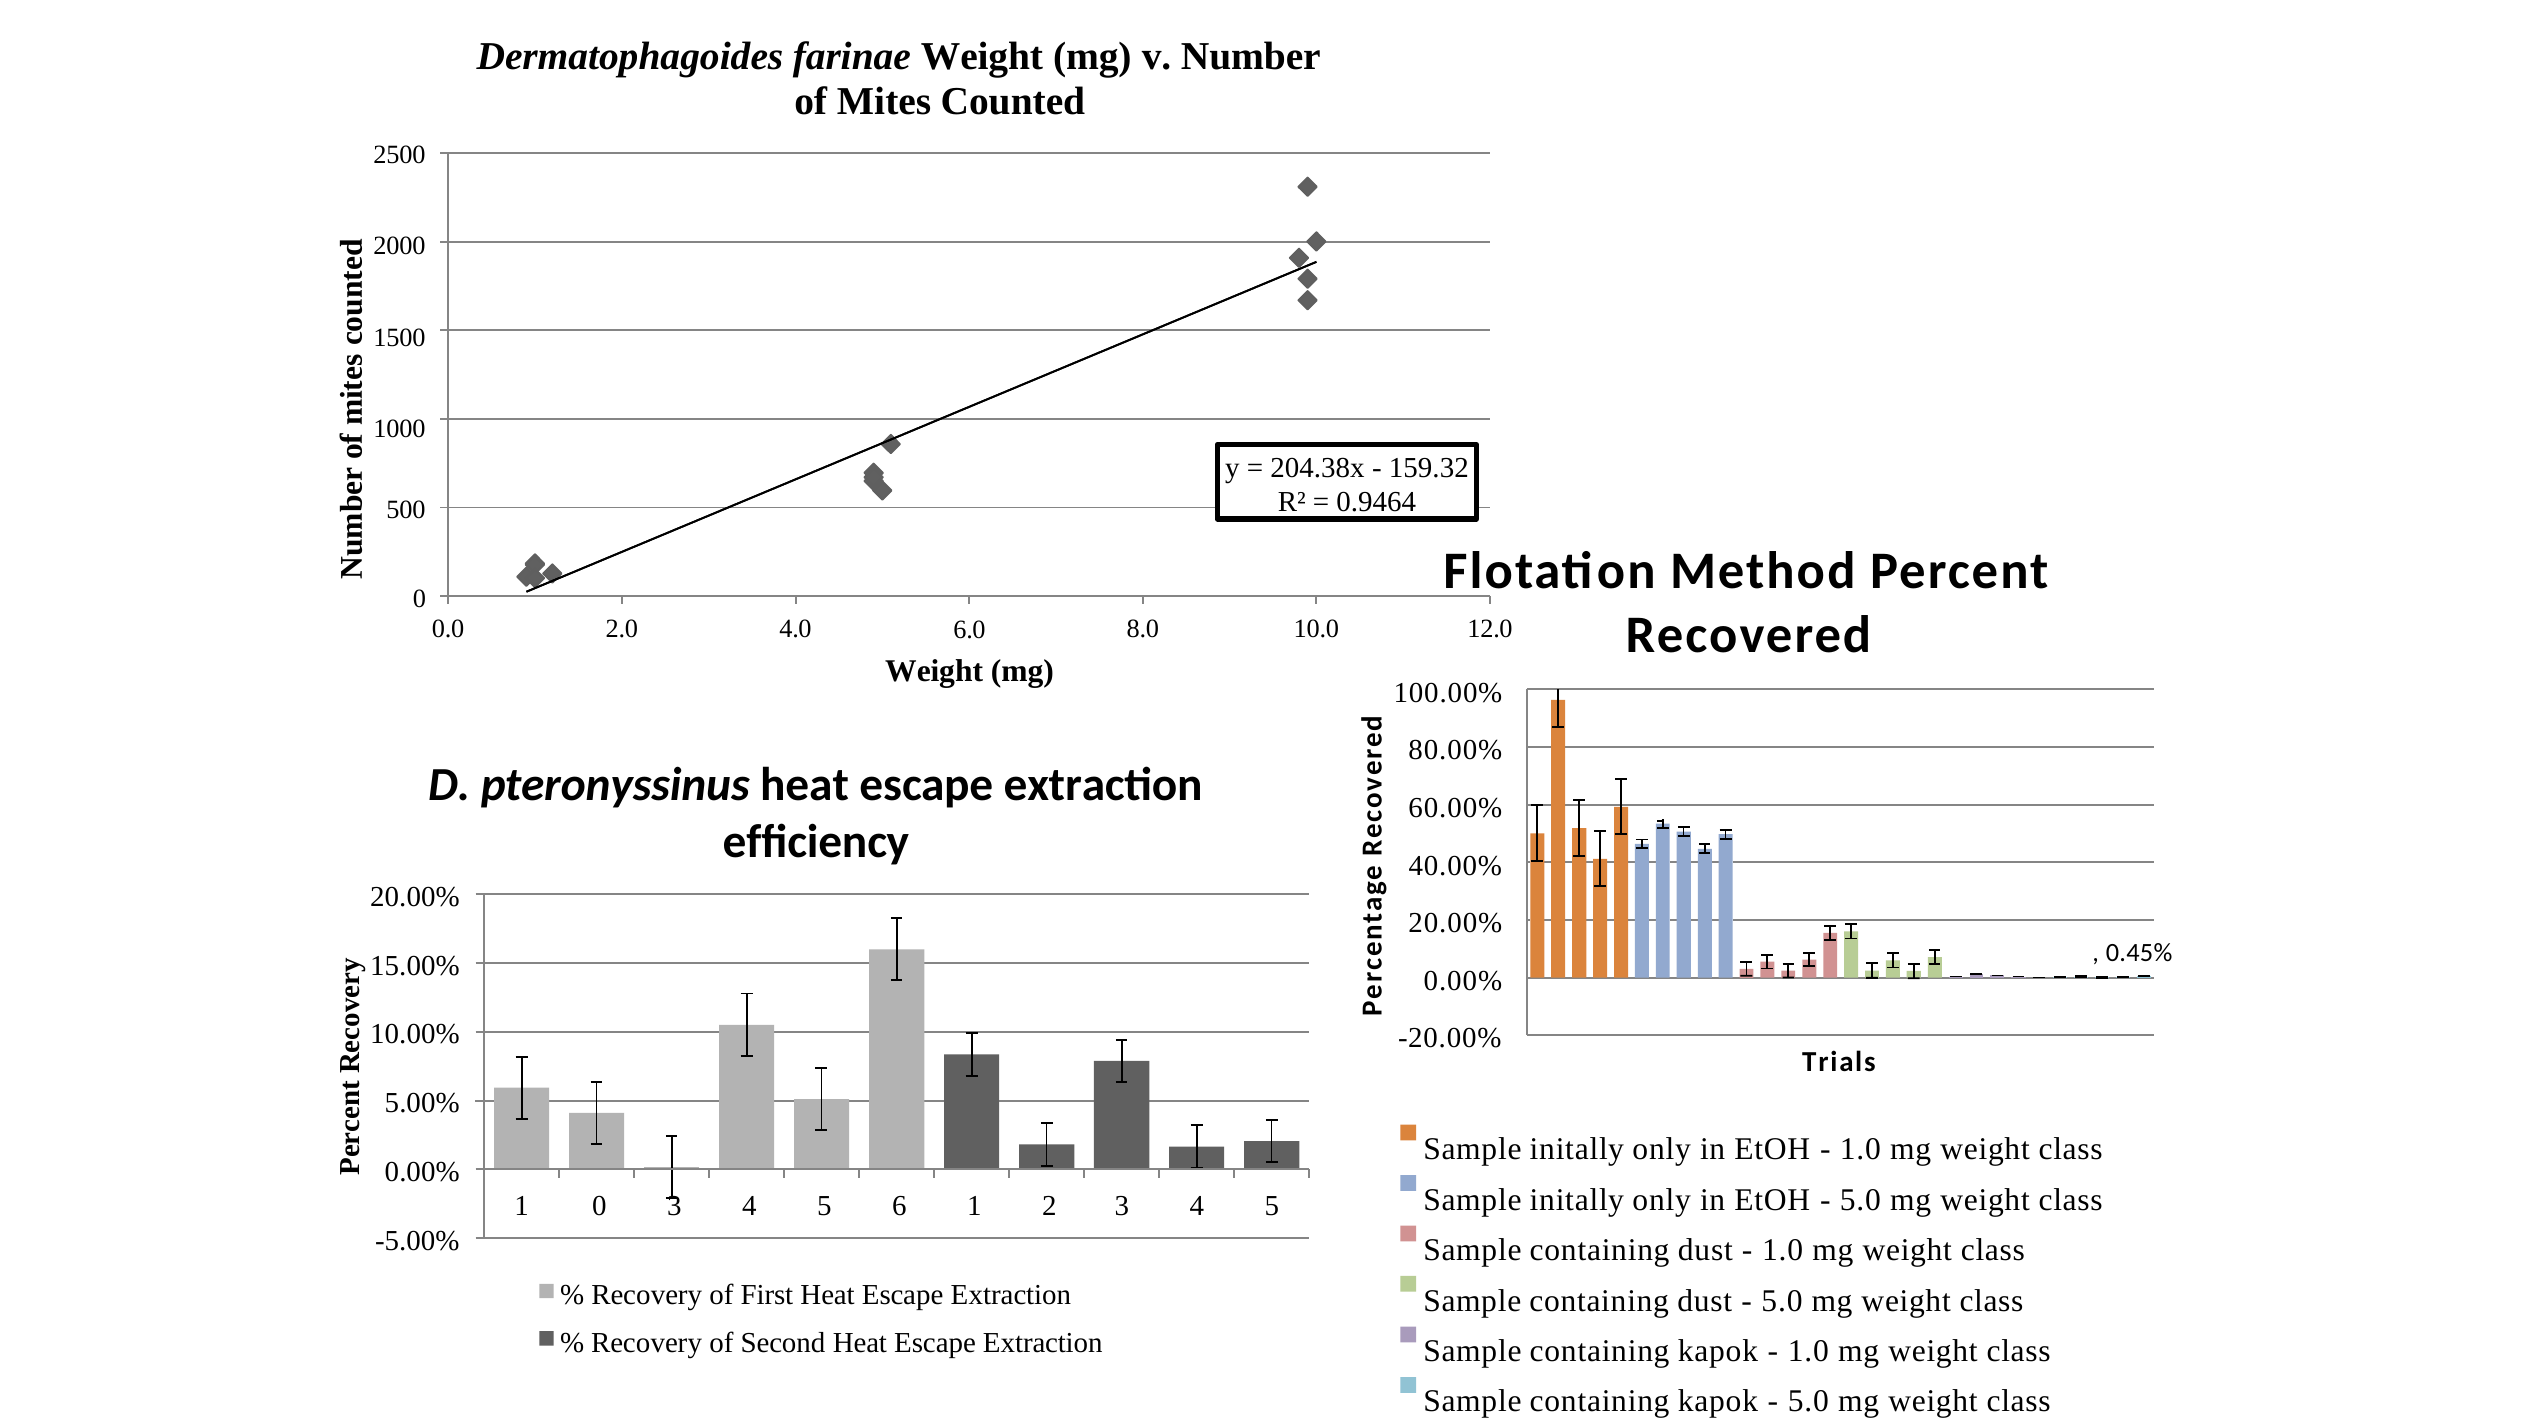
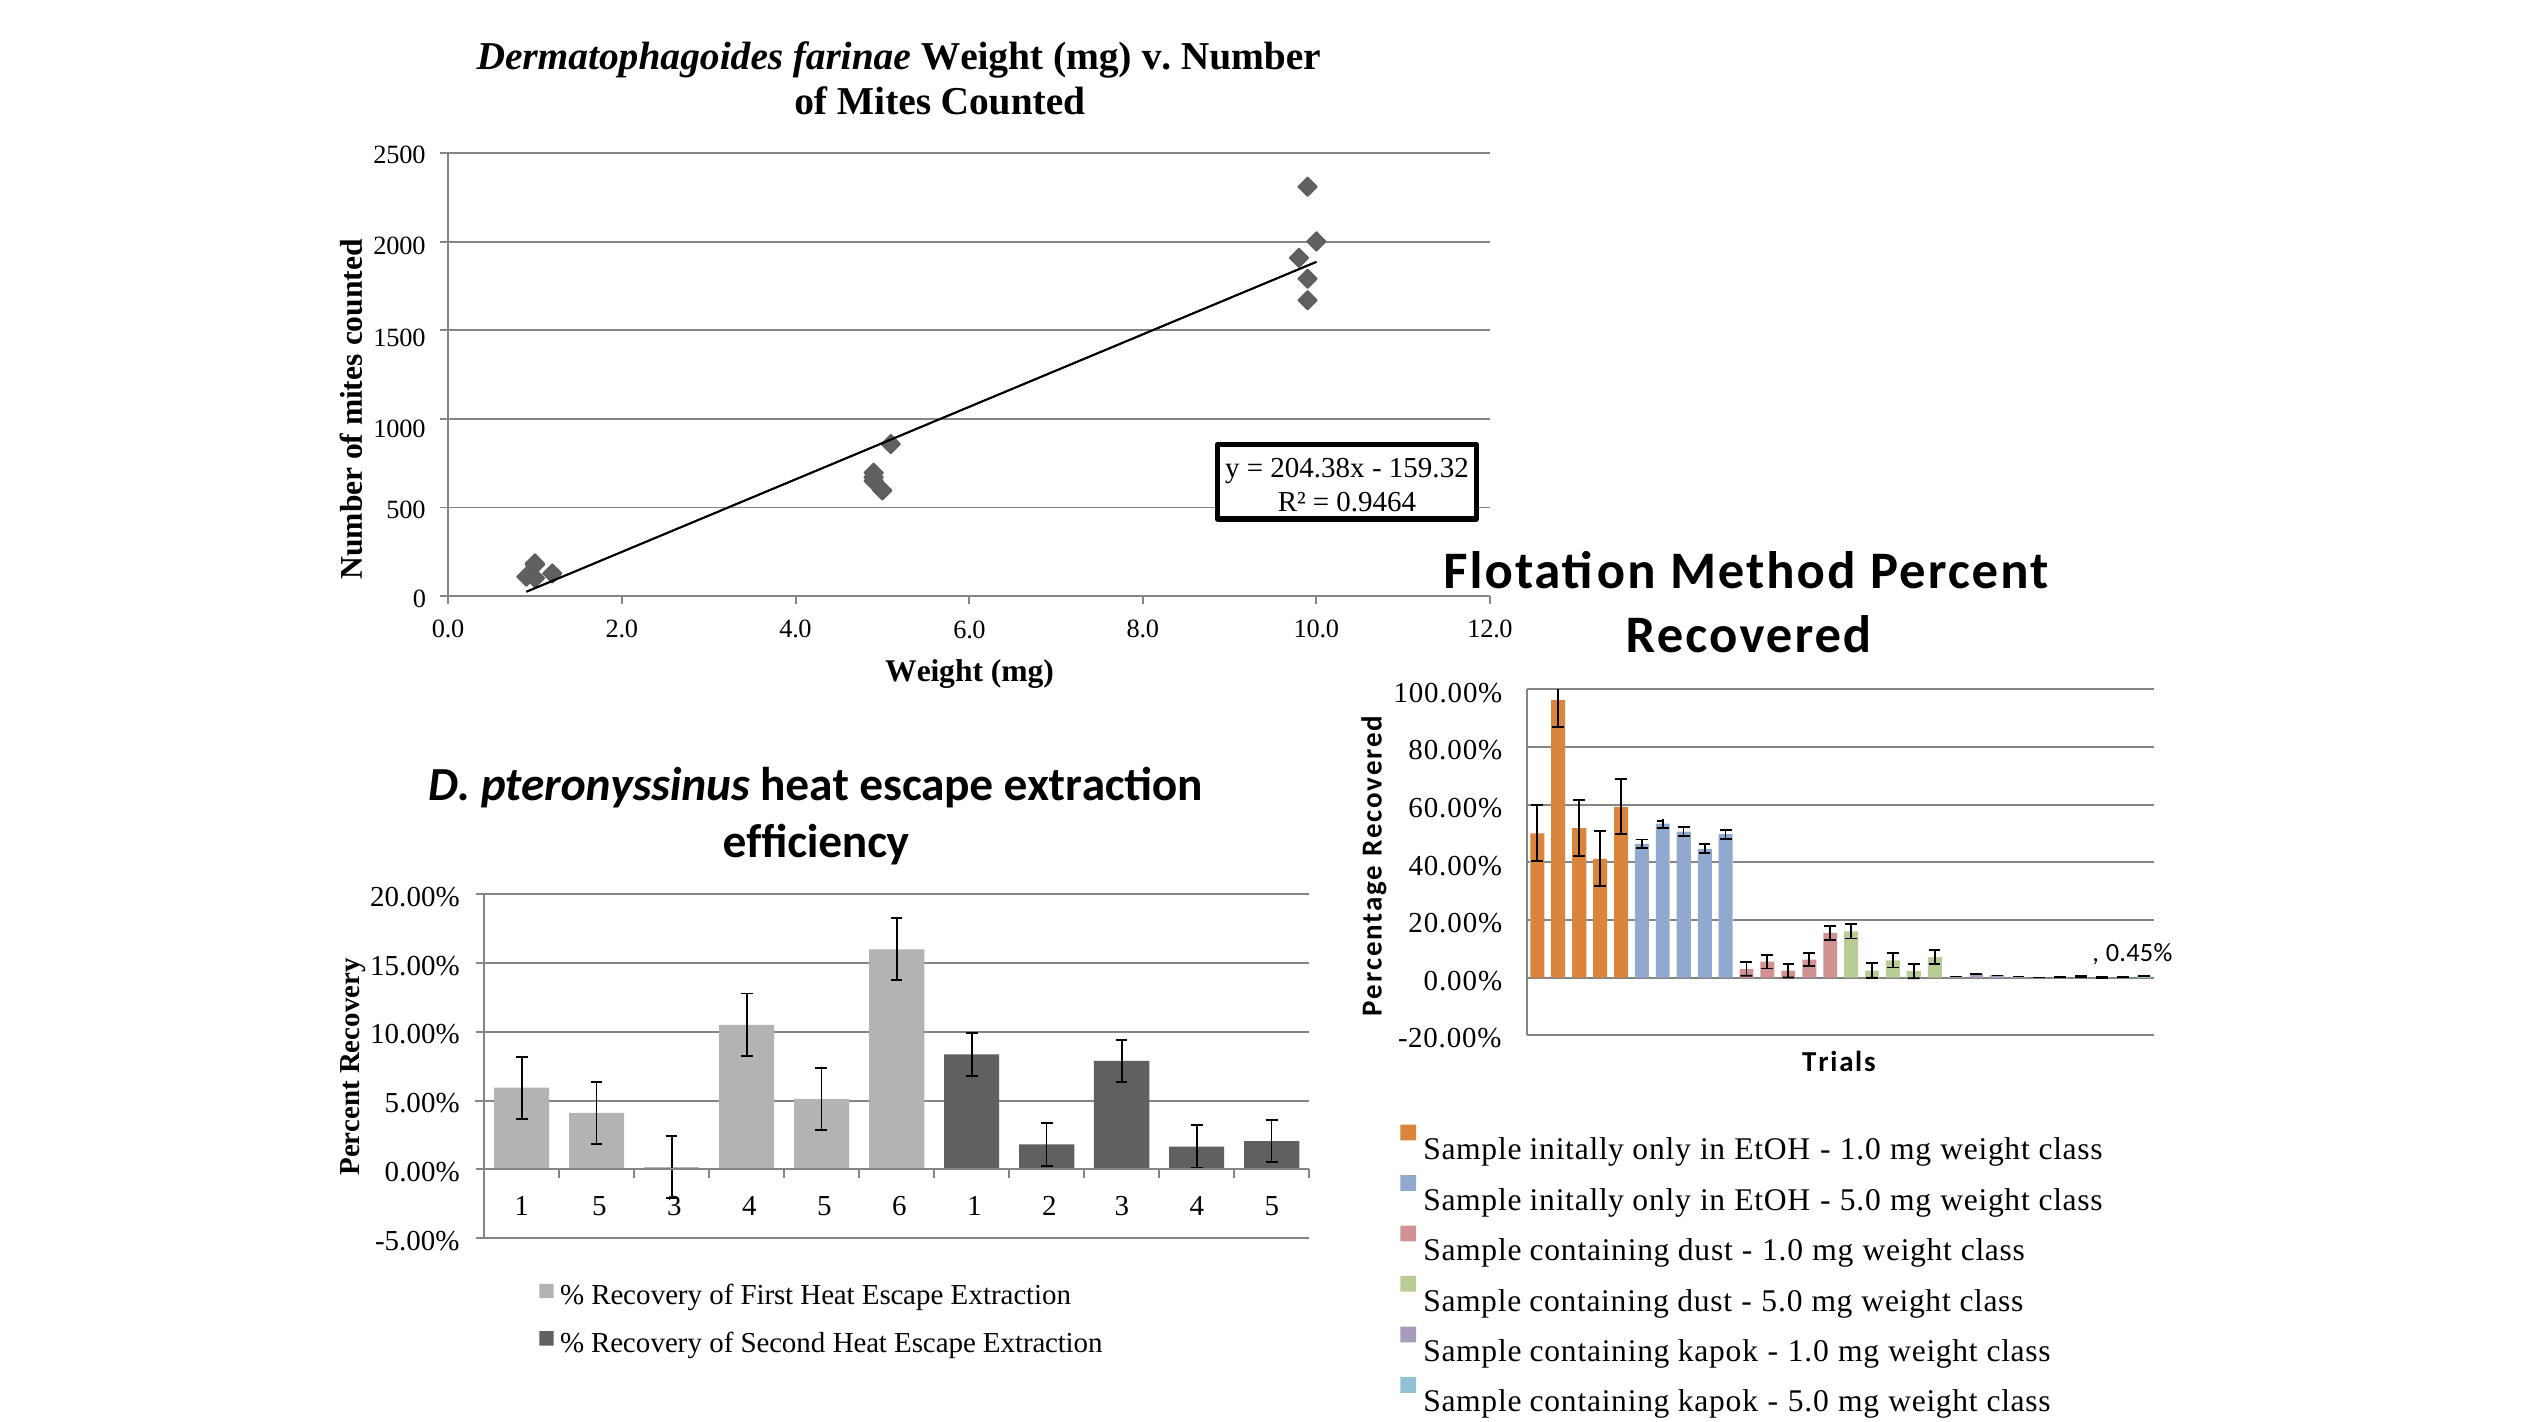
1 0: 0 -> 5
